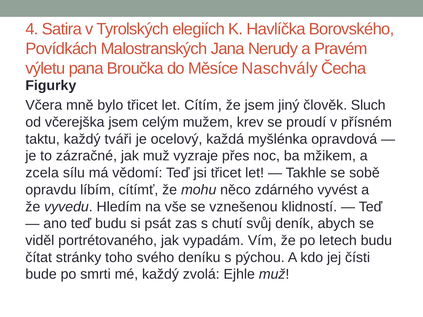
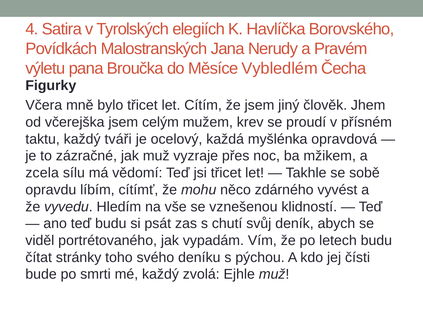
Naschvály: Naschvály -> Vybledlém
Sluch: Sluch -> Jhem
